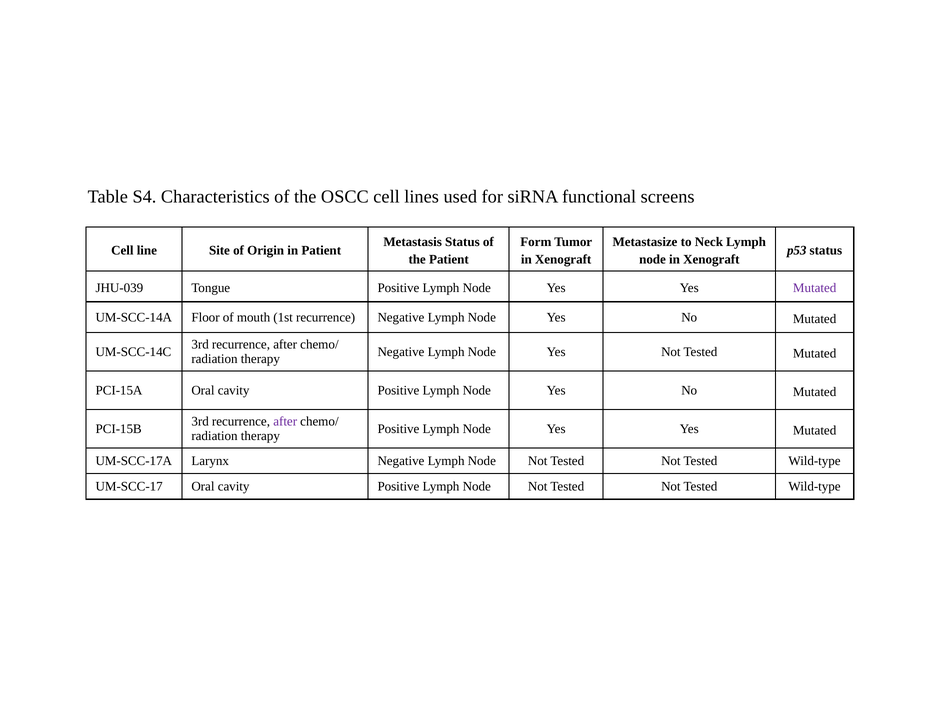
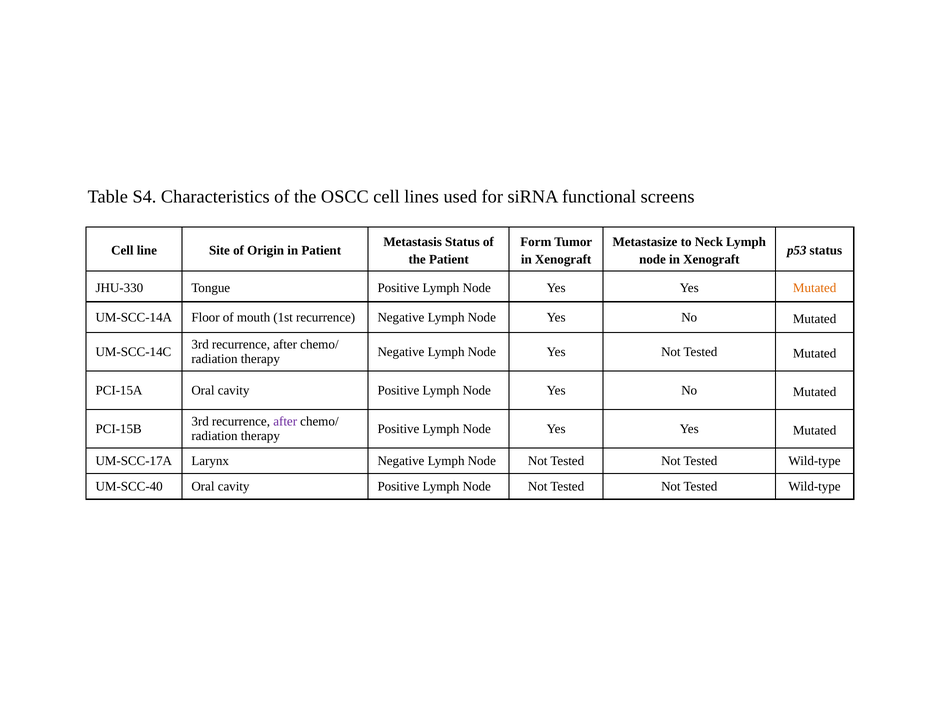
JHU-039: JHU-039 -> JHU-330
Mutated at (815, 288) colour: purple -> orange
UM-SCC-17: UM-SCC-17 -> UM-SCC-40
